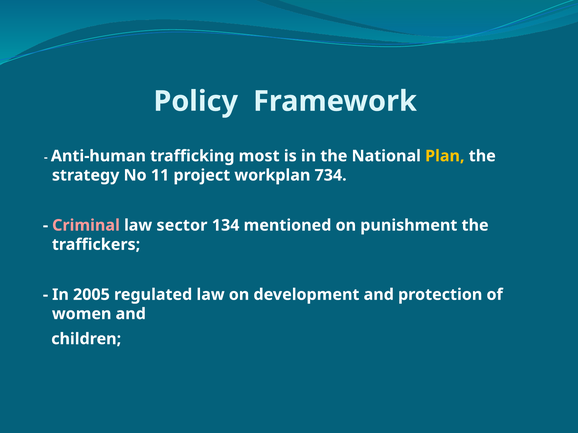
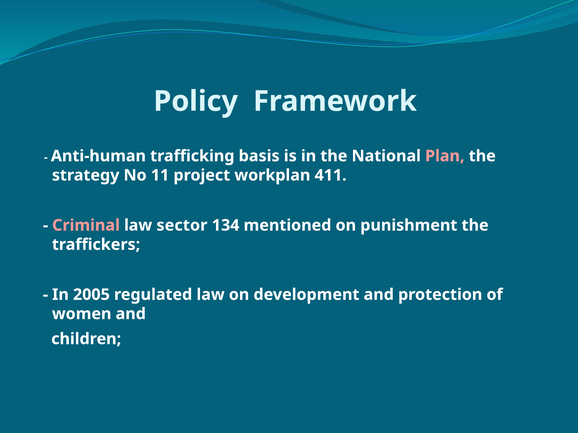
most: most -> basis
Plan colour: yellow -> pink
734: 734 -> 411
